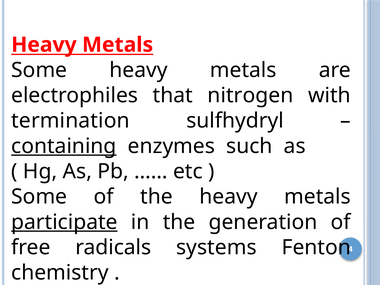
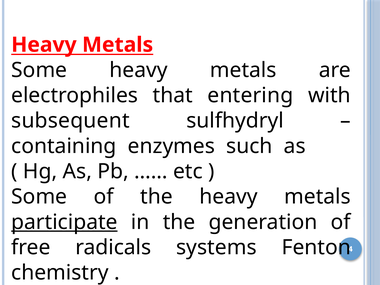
nitrogen: nitrogen -> entering
termination: termination -> subsequent
containing underline: present -> none
